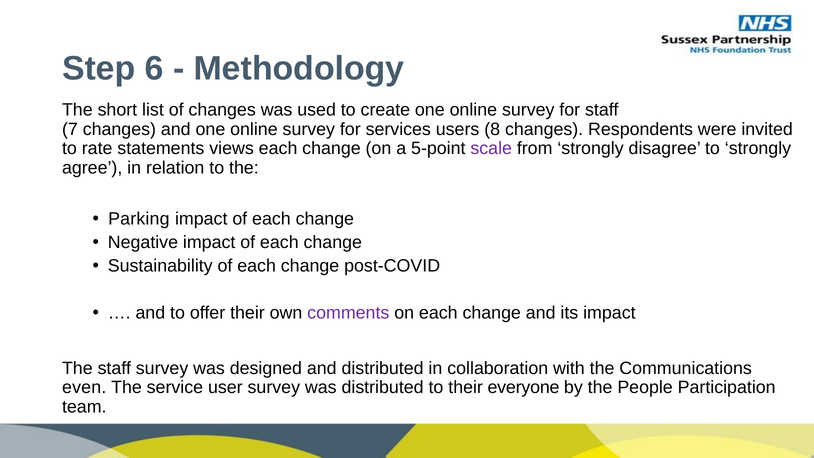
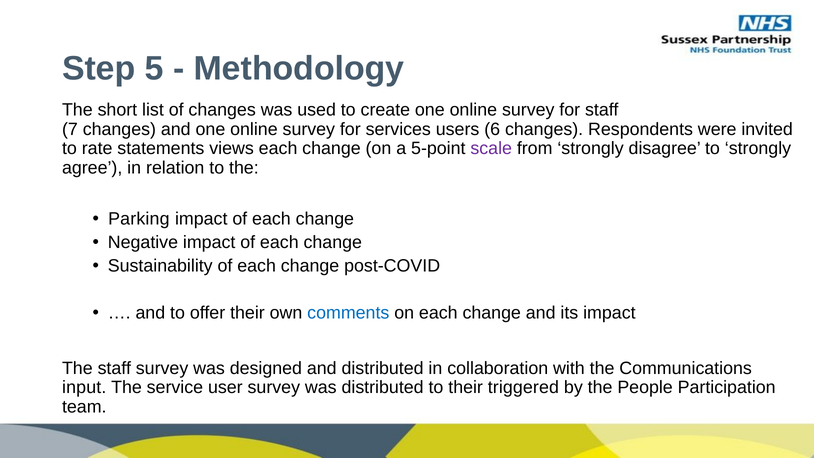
6: 6 -> 5
8: 8 -> 6
comments colour: purple -> blue
even: even -> input
everyone: everyone -> triggered
